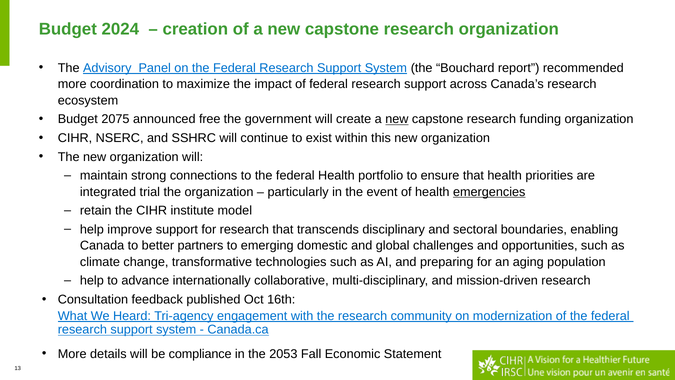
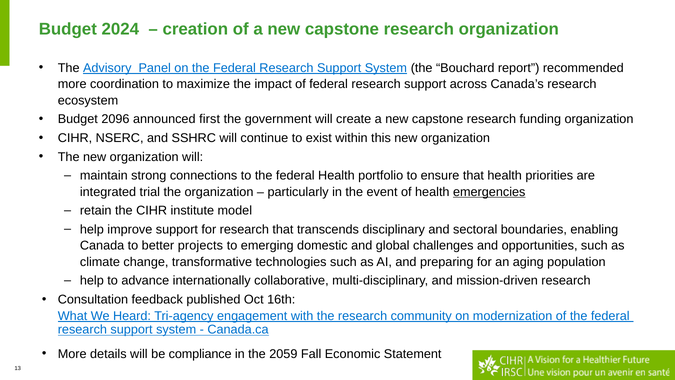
2075: 2075 -> 2096
free: free -> first
new at (397, 119) underline: present -> none
partners: partners -> projects
2053: 2053 -> 2059
